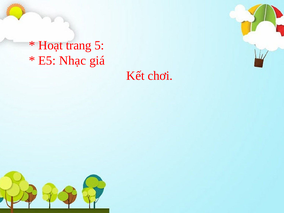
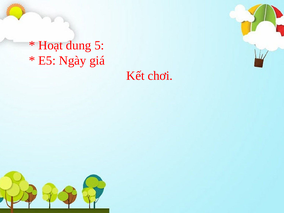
trang: trang -> dung
Nhạc: Nhạc -> Ngày
